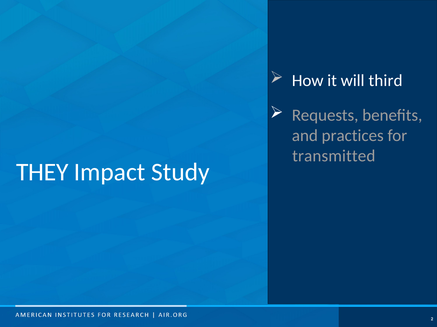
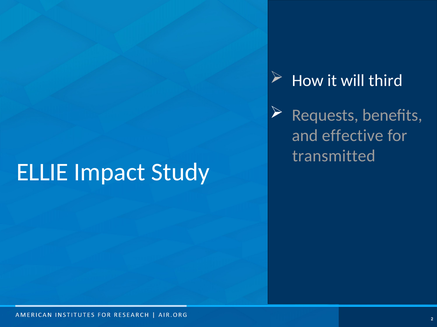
practices: practices -> effective
THEY: THEY -> ELLIE
